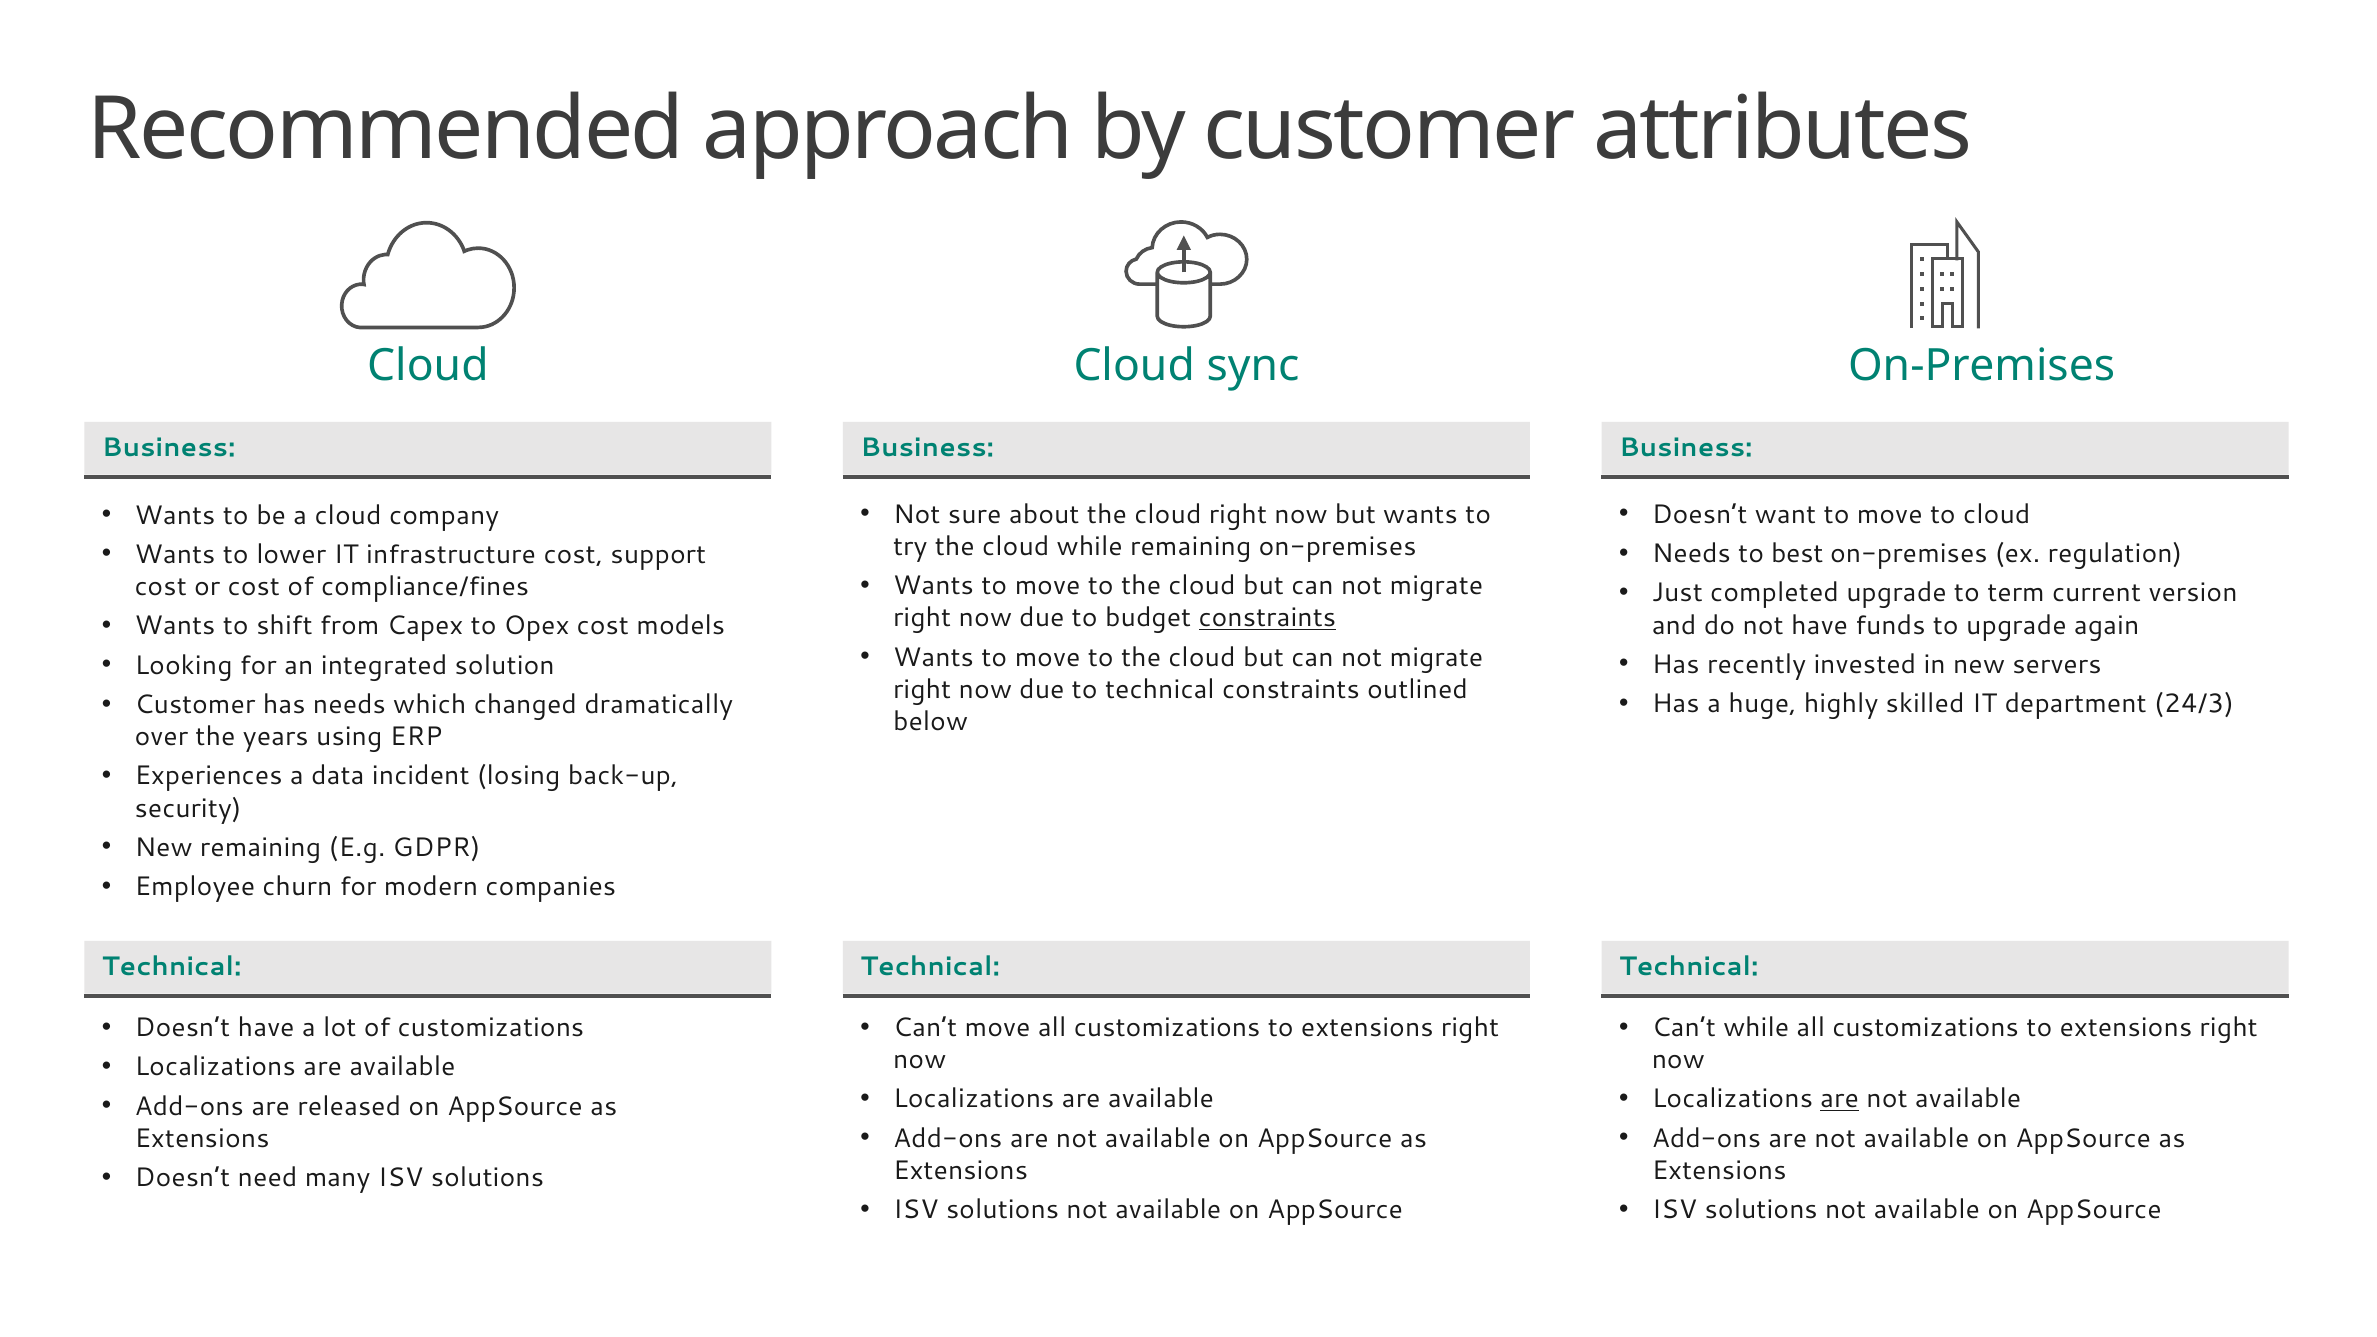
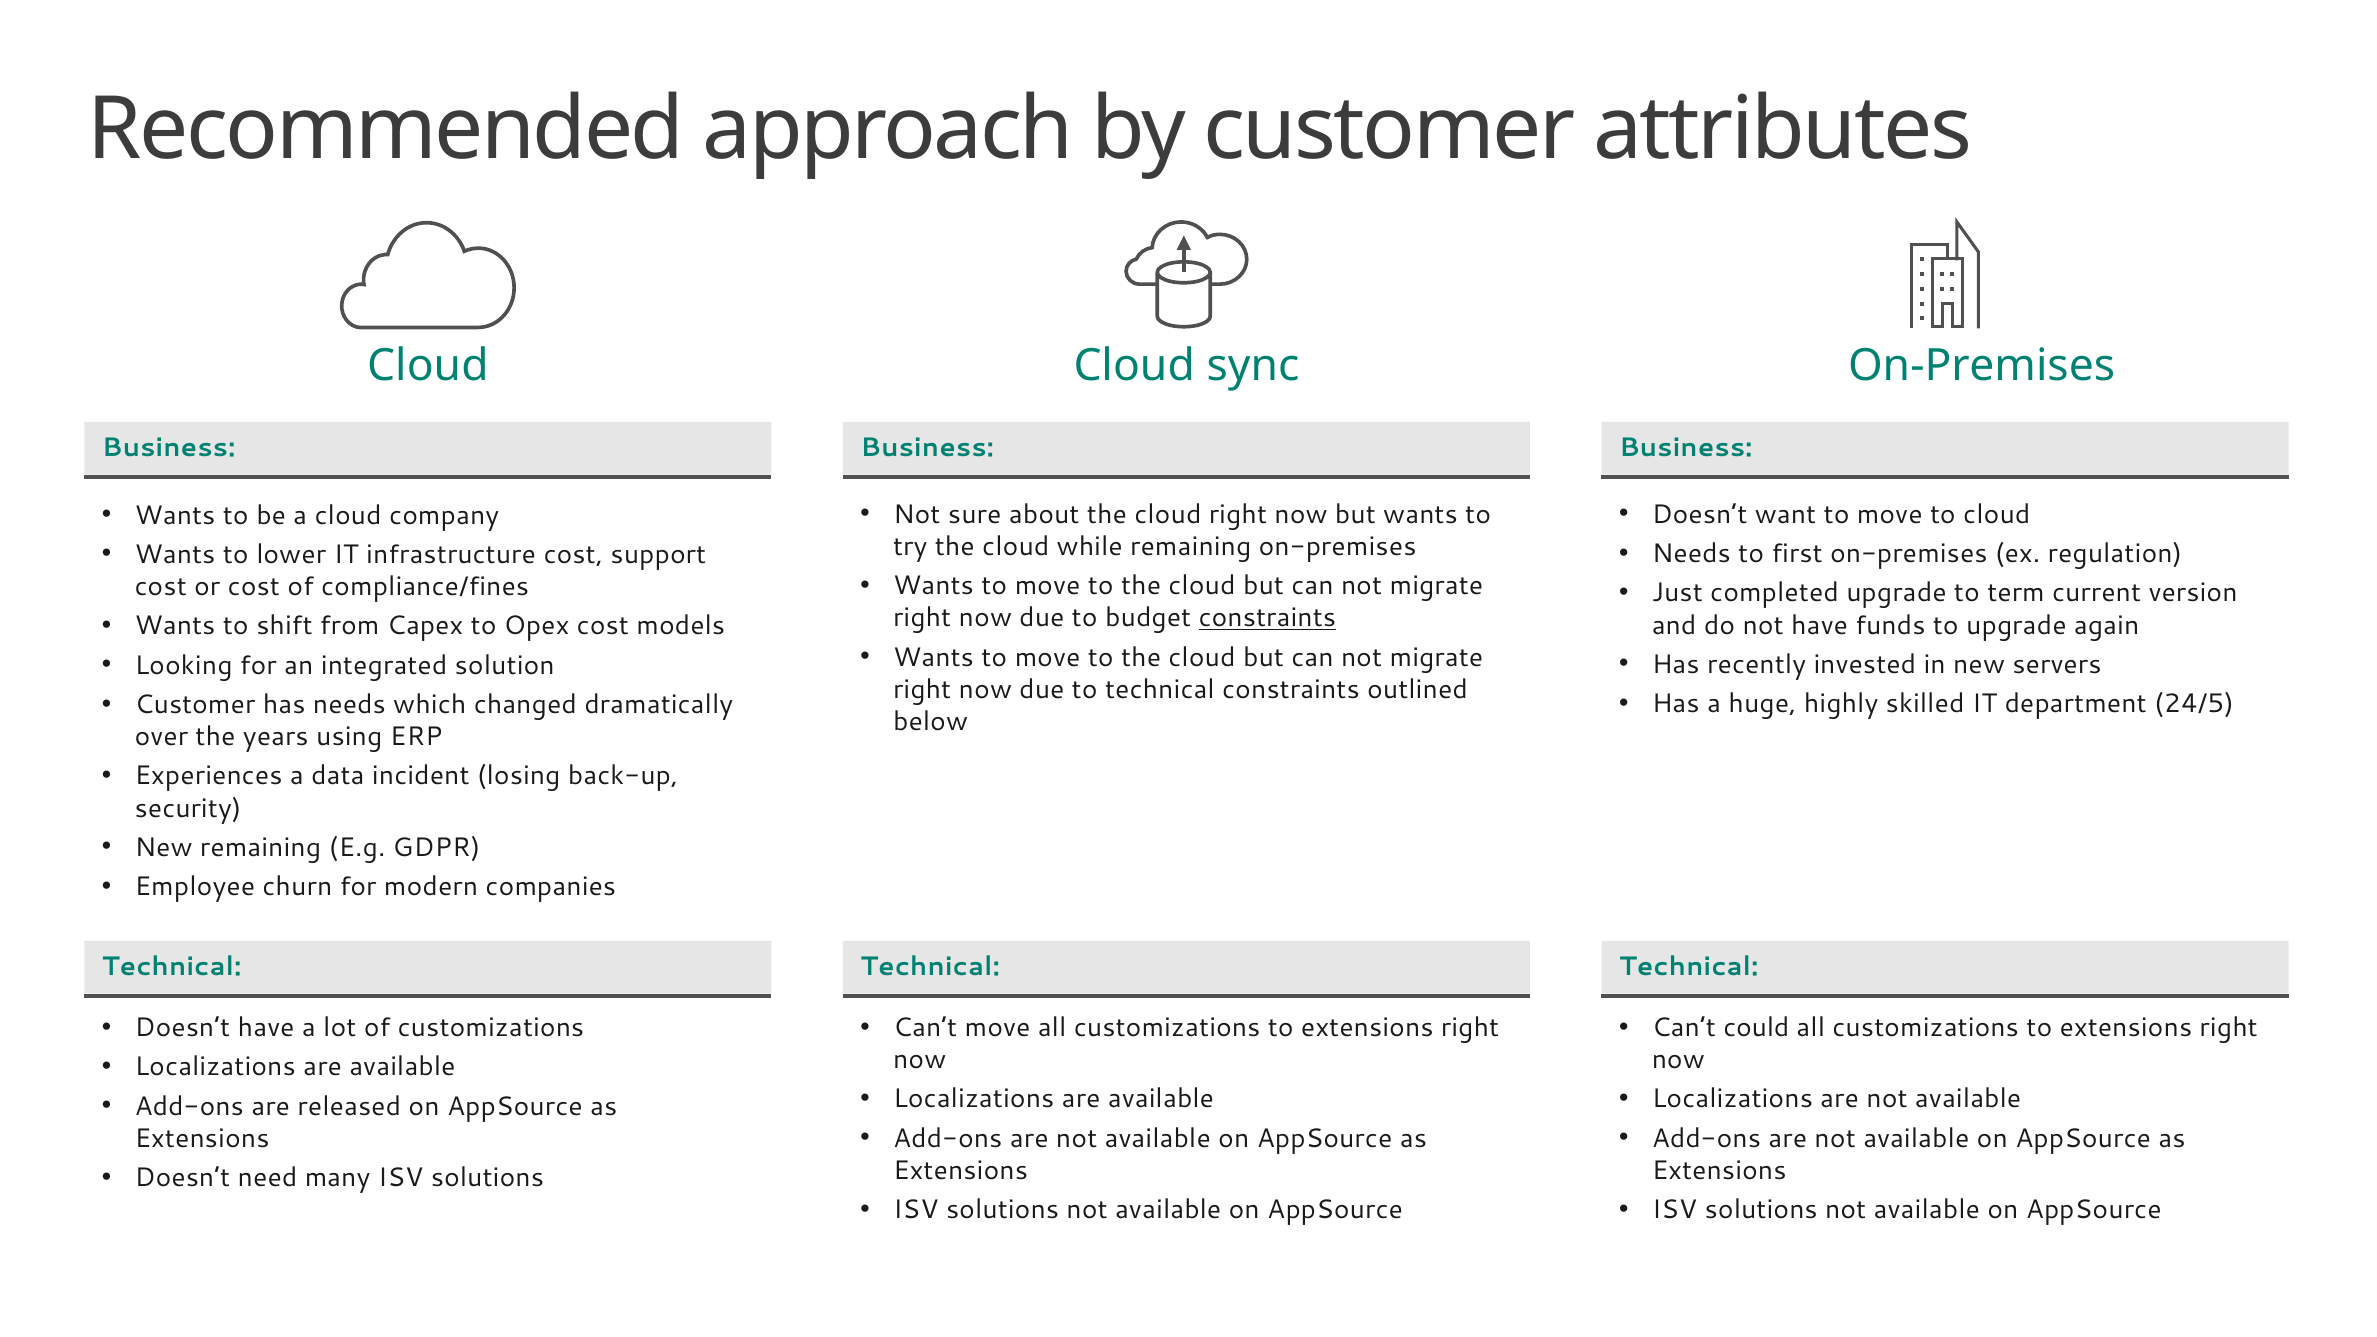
best: best -> first
24/3: 24/3 -> 24/5
Can’t while: while -> could
are at (1840, 1099) underline: present -> none
